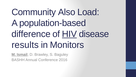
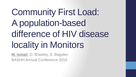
Also: Also -> First
HIV underline: present -> none
results: results -> locality
